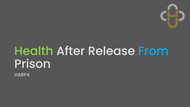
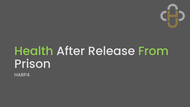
From colour: light blue -> light green
